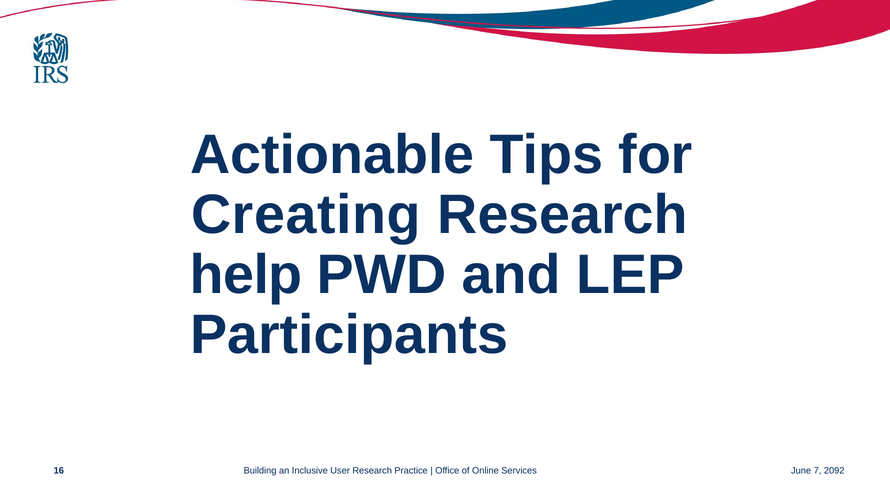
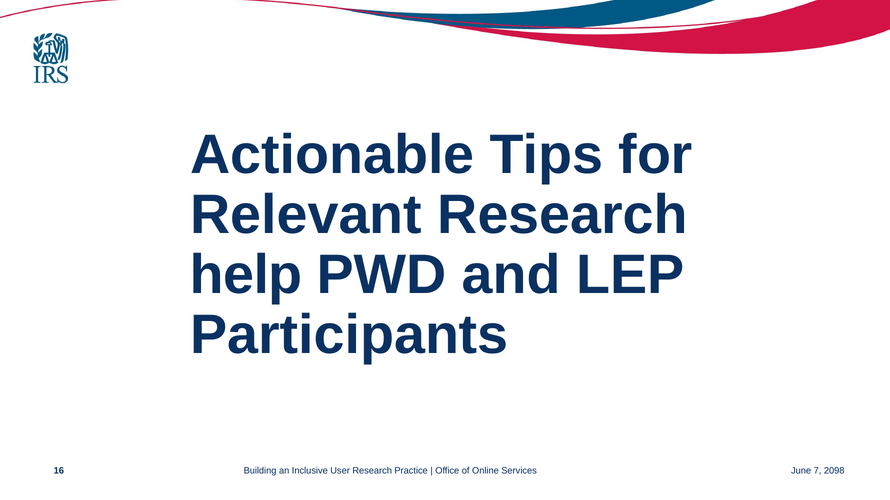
Creating: Creating -> Relevant
2092: 2092 -> 2098
